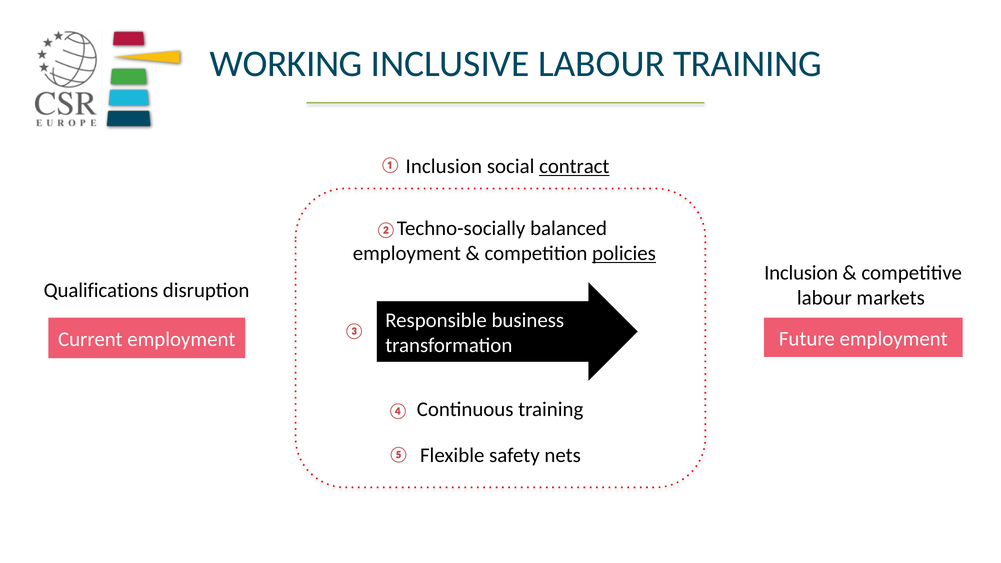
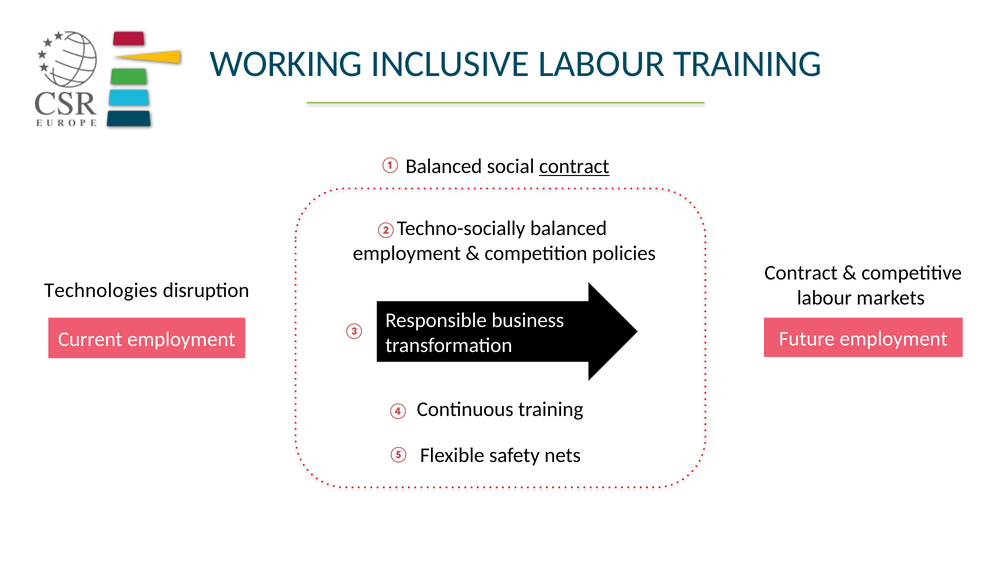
Inclusion at (444, 166): Inclusion -> Balanced
policies underline: present -> none
Inclusion at (801, 273): Inclusion -> Contract
Qualifications: Qualifications -> Technologies
